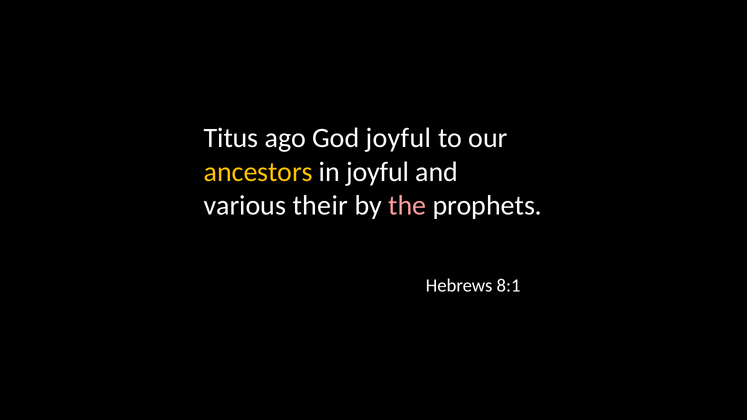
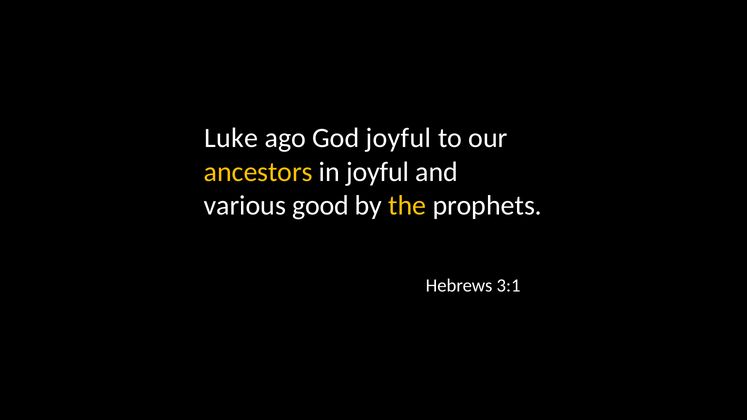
Titus: Titus -> Luke
their: their -> good
the colour: pink -> yellow
8:1: 8:1 -> 3:1
